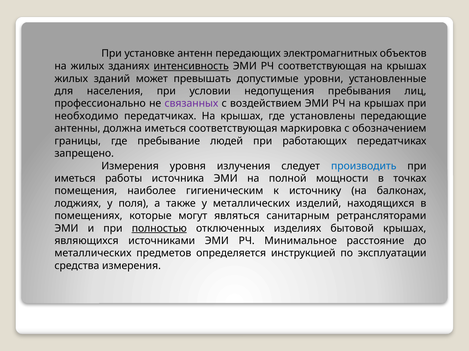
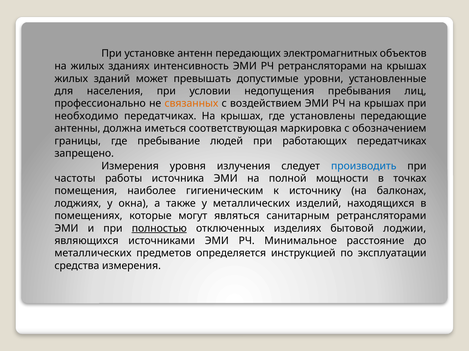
интенсивность underline: present -> none
РЧ соответствующая: соответствующая -> ретрансляторами
связанных colour: purple -> orange
иметься at (75, 179): иметься -> частоты
поля: поля -> окна
бытовой крышах: крышах -> лоджии
